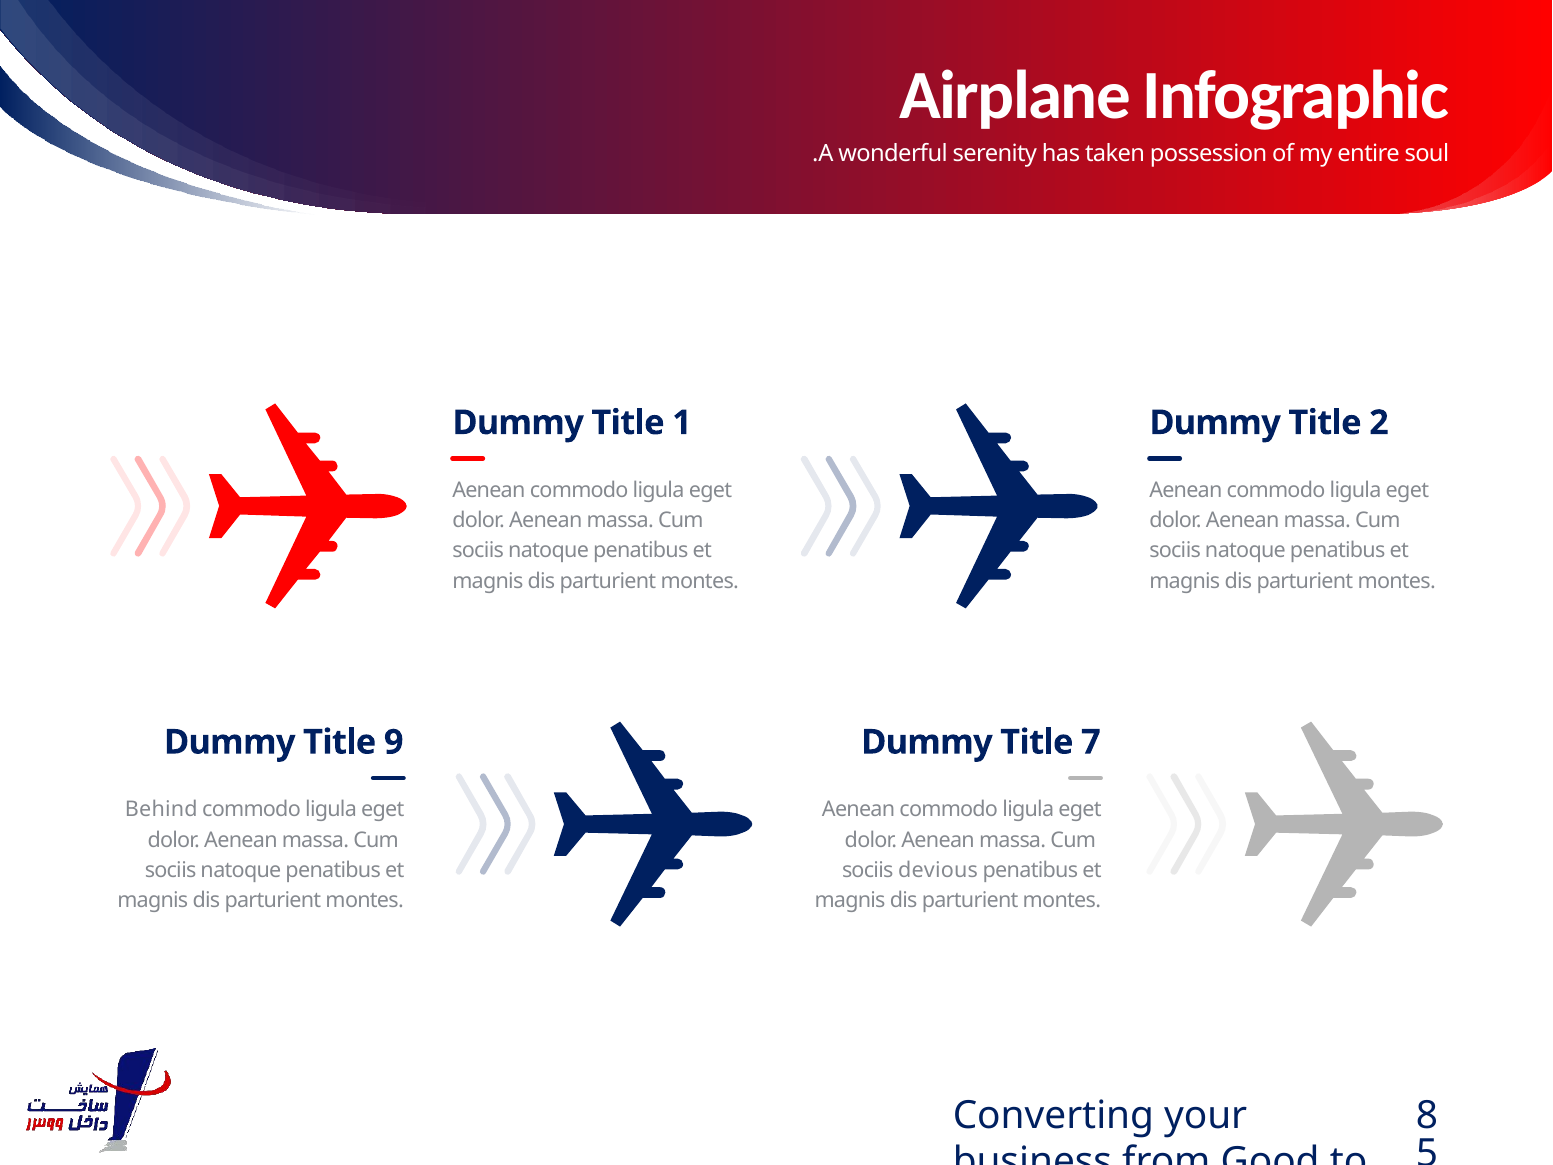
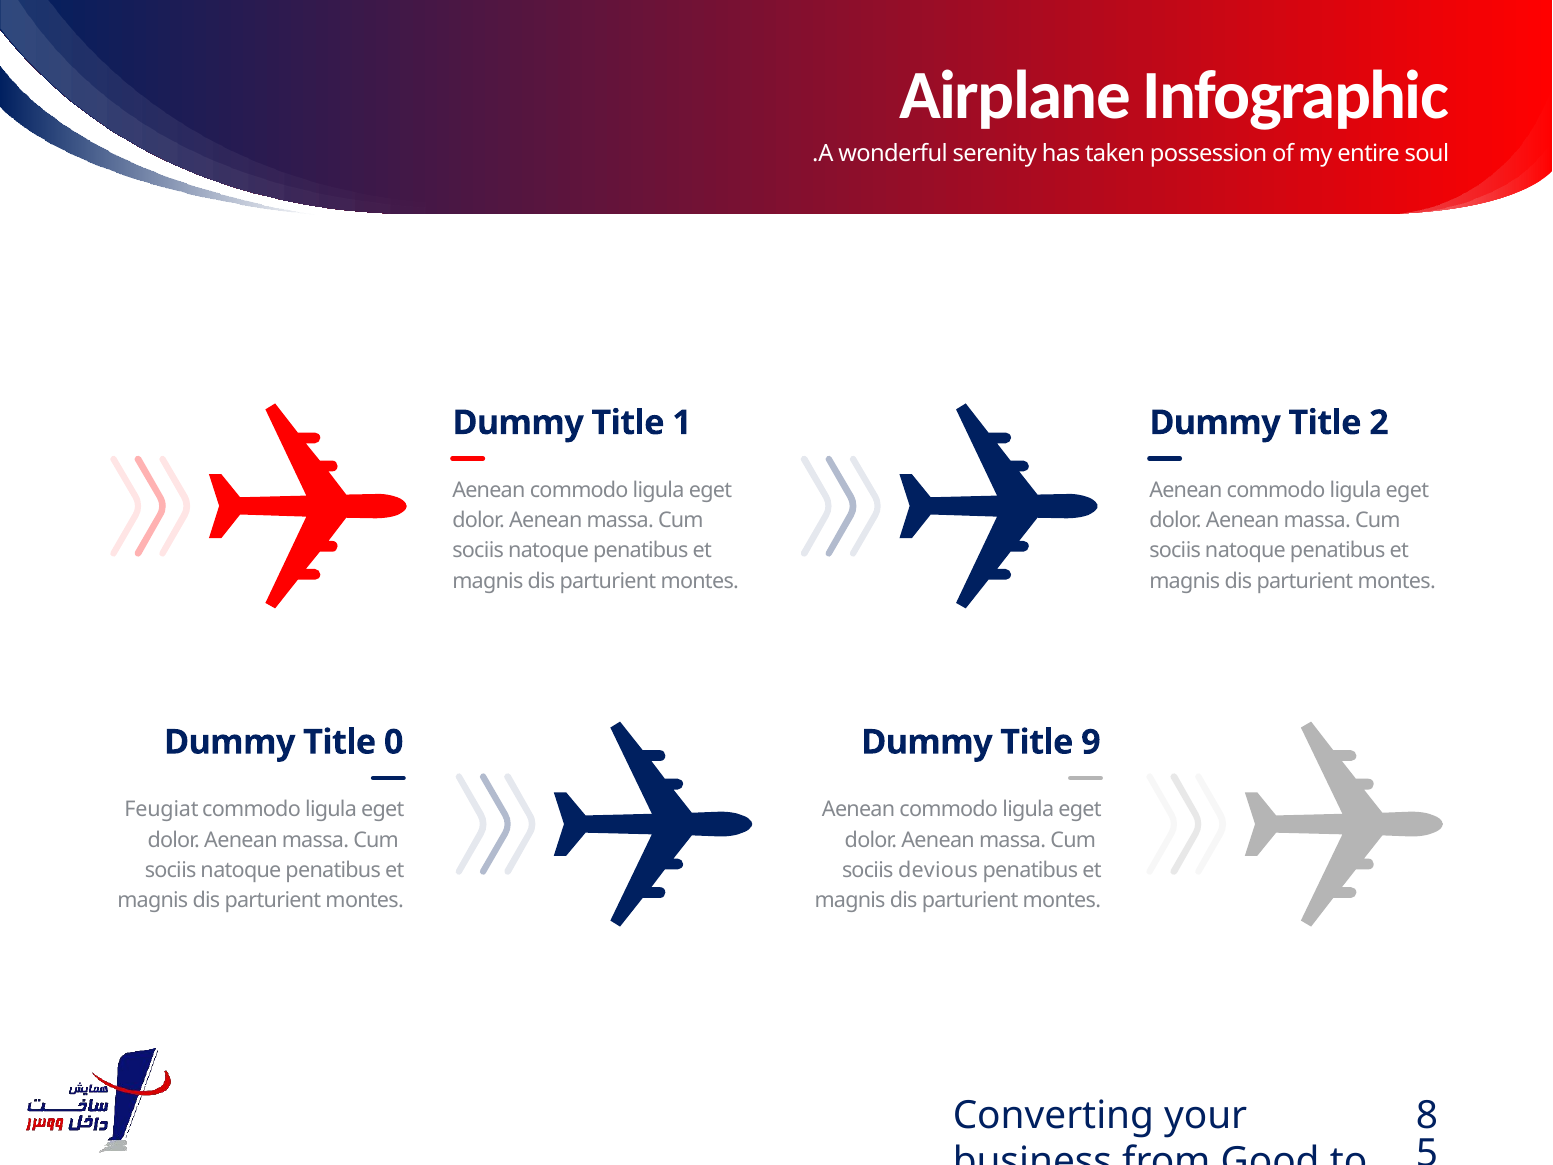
9: 9 -> 0
7: 7 -> 9
Behind: Behind -> Feugiat
